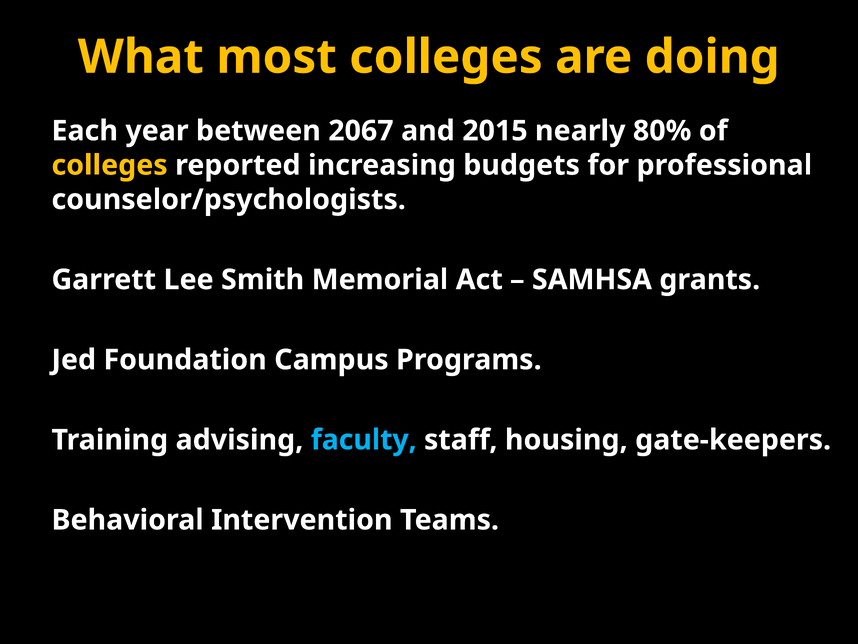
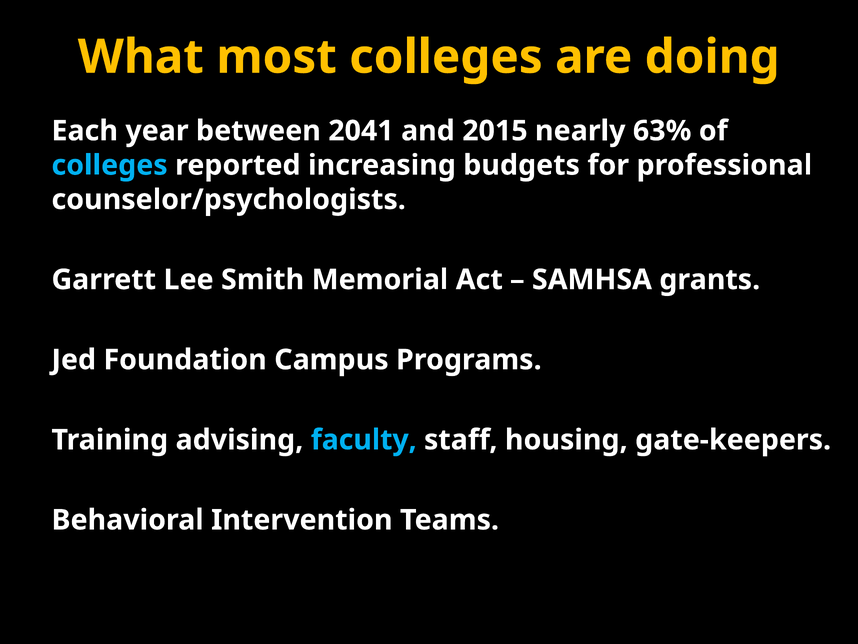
2067: 2067 -> 2041
80%: 80% -> 63%
colleges at (110, 165) colour: yellow -> light blue
